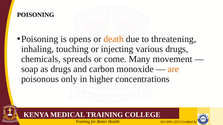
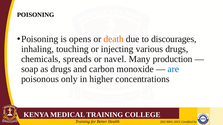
threatening: threatening -> discourages
come: come -> navel
movement: movement -> production
are colour: orange -> blue
